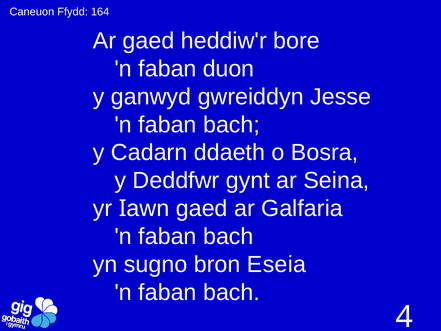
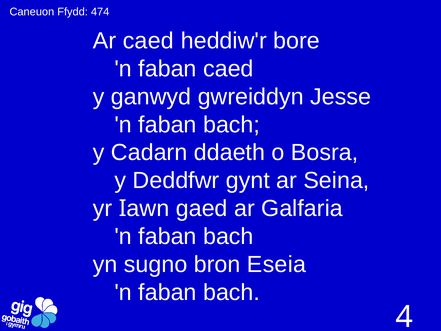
164: 164 -> 474
Ar gaed: gaed -> caed
faban duon: duon -> caed
